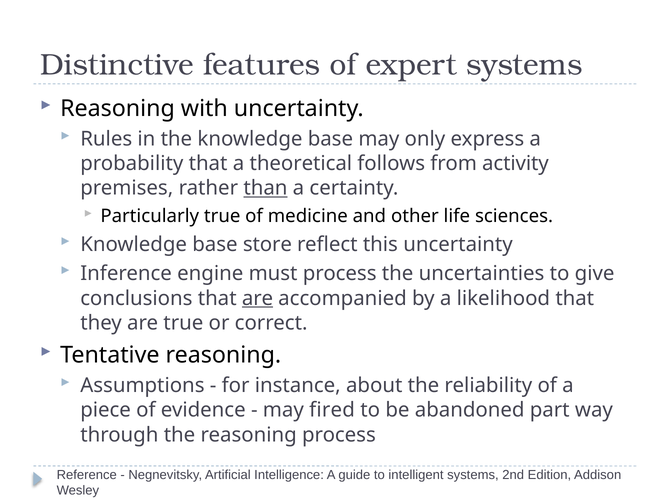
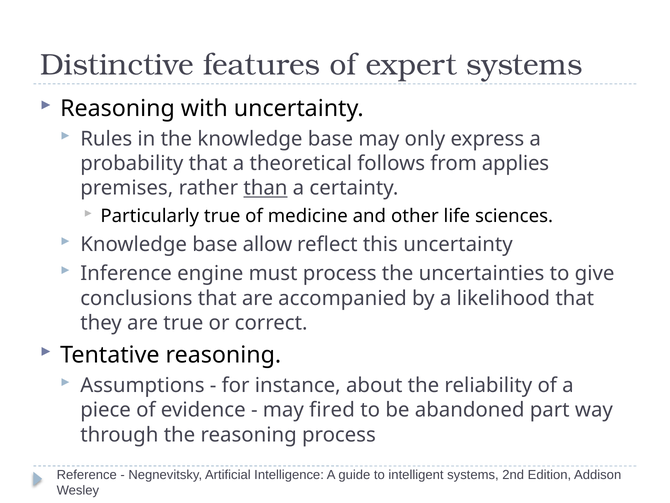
activity: activity -> applies
store: store -> allow
are at (258, 298) underline: present -> none
